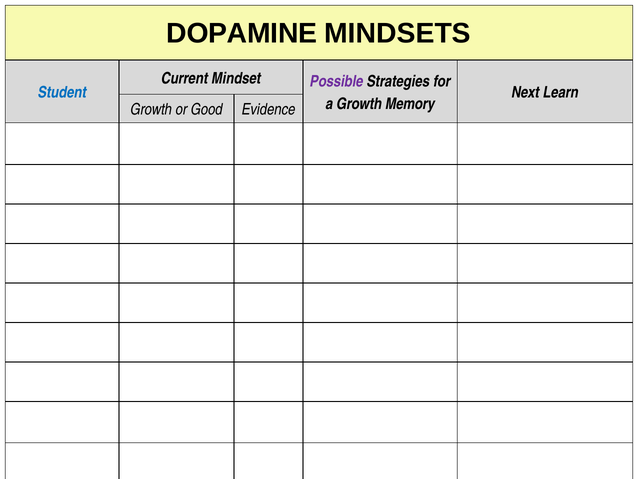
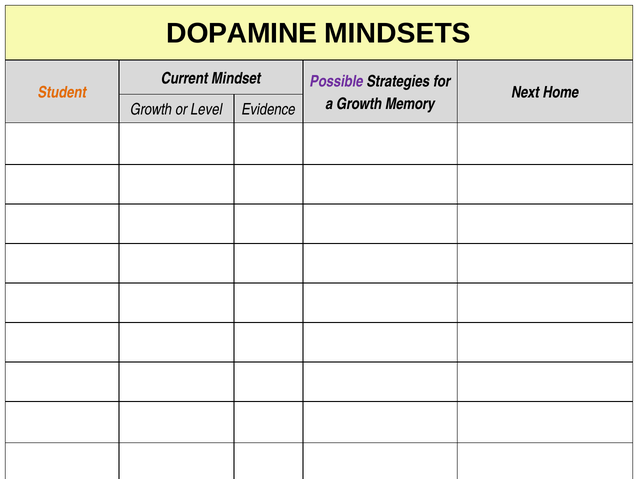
Student colour: blue -> orange
Learn: Learn -> Home
Good: Good -> Level
